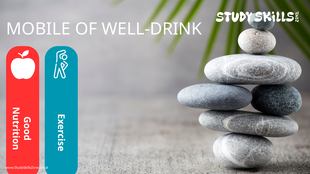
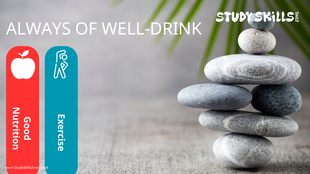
MOBILE: MOBILE -> ALWAYS
